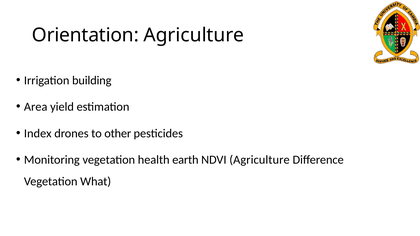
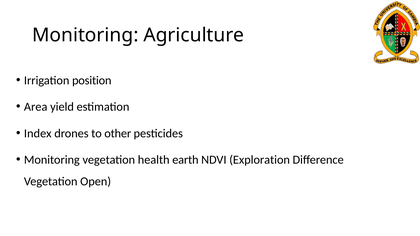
Orientation at (85, 35): Orientation -> Monitoring
building: building -> position
NDVI Agriculture: Agriculture -> Exploration
What: What -> Open
